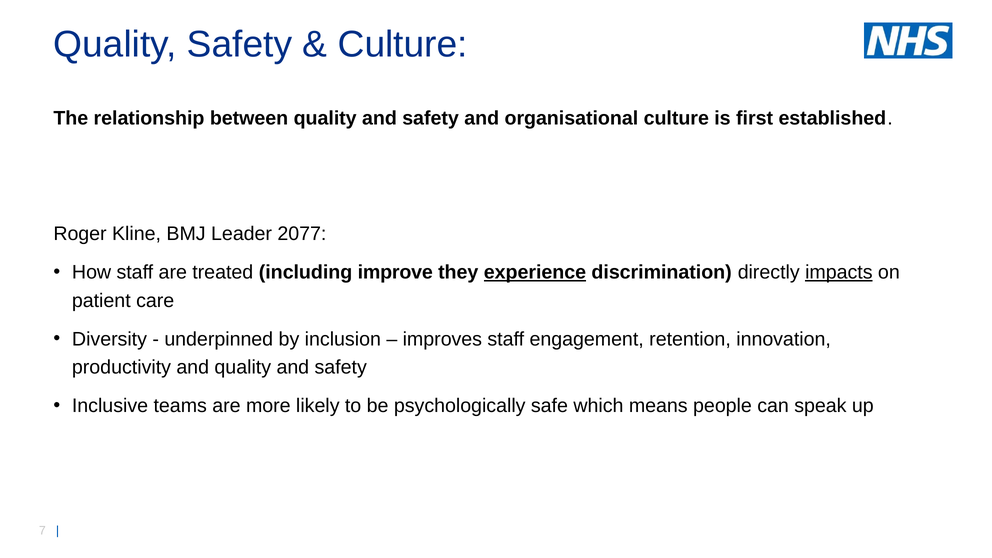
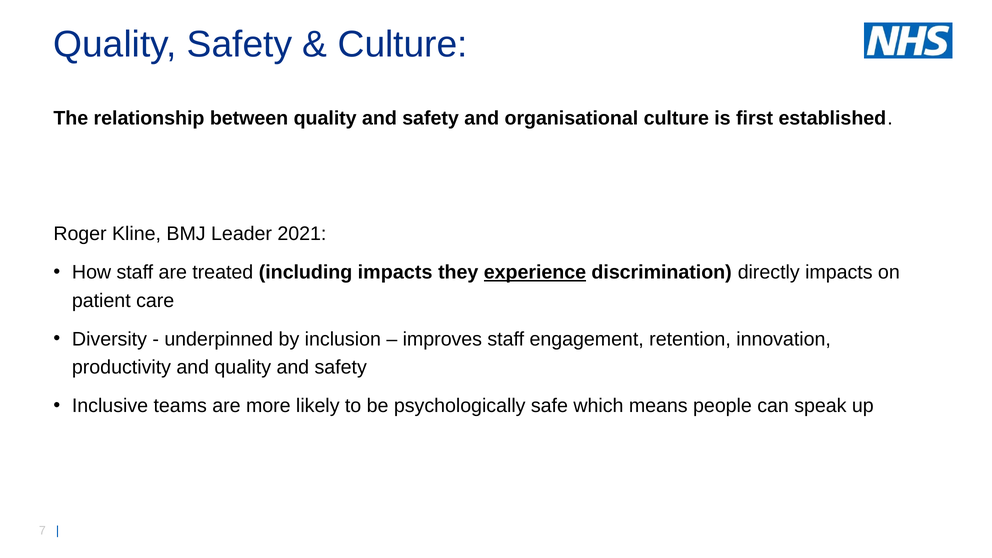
2077: 2077 -> 2021
including improve: improve -> impacts
impacts at (839, 272) underline: present -> none
